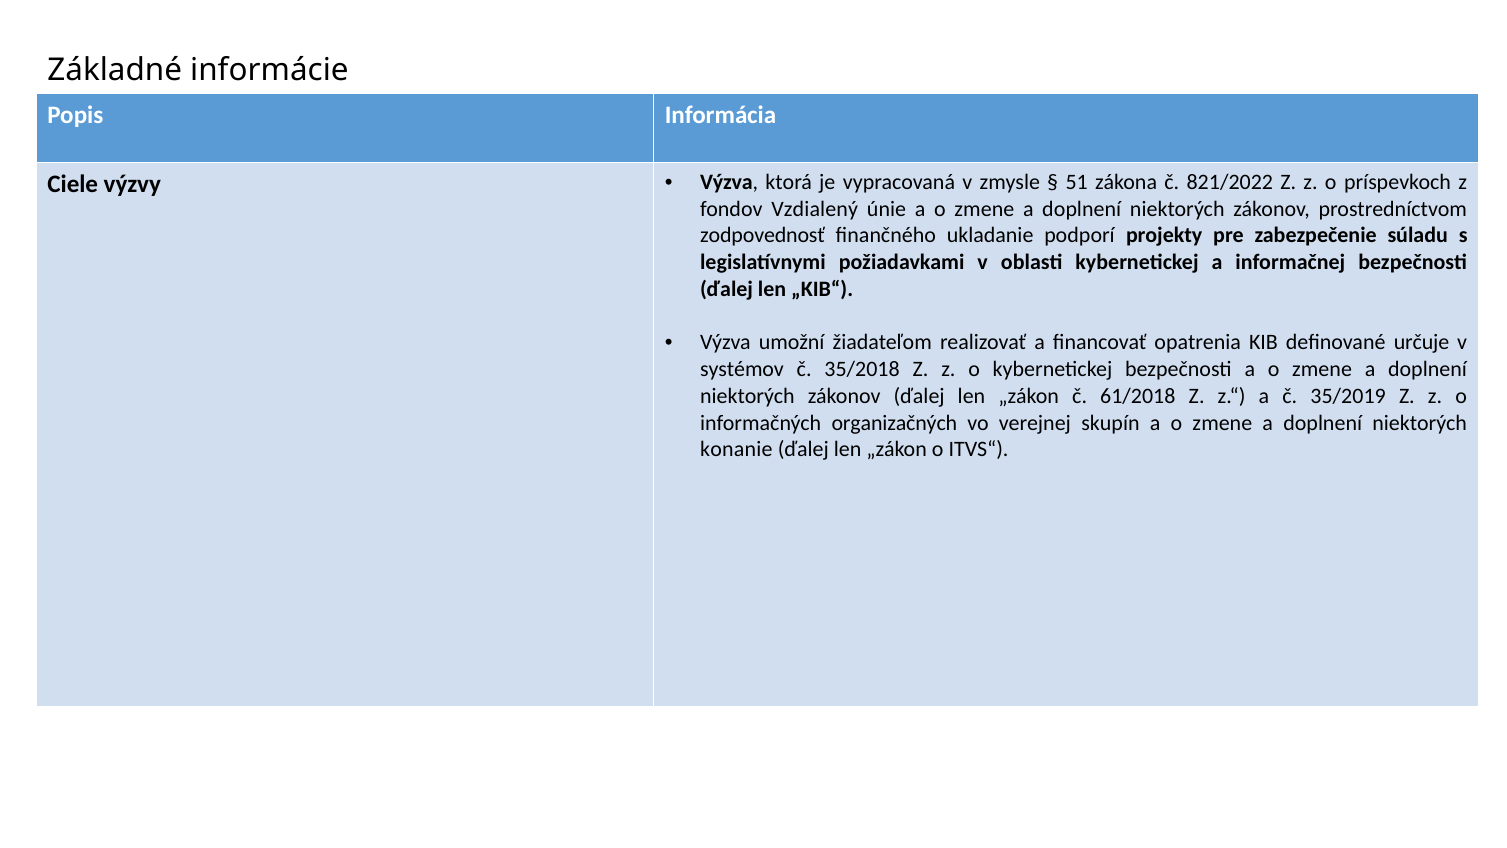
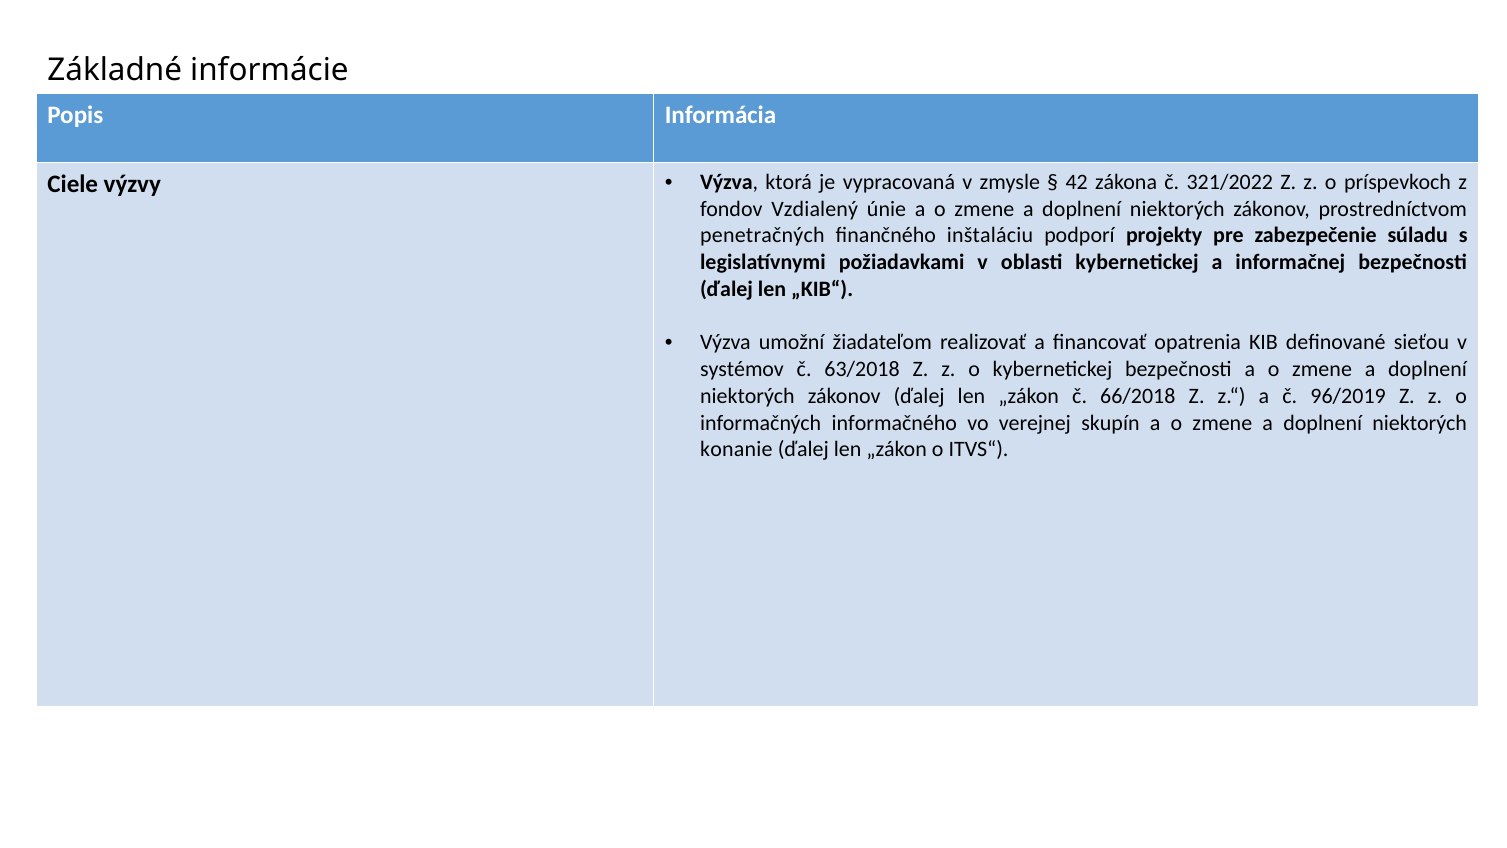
51: 51 -> 42
821/2022: 821/2022 -> 321/2022
zodpovednosť: zodpovednosť -> penetračných
ukladanie: ukladanie -> inštaláciu
určuje: určuje -> sieťou
35/2018: 35/2018 -> 63/2018
61/2018: 61/2018 -> 66/2018
35/2019: 35/2019 -> 96/2019
organizačných: organizačných -> informačného
